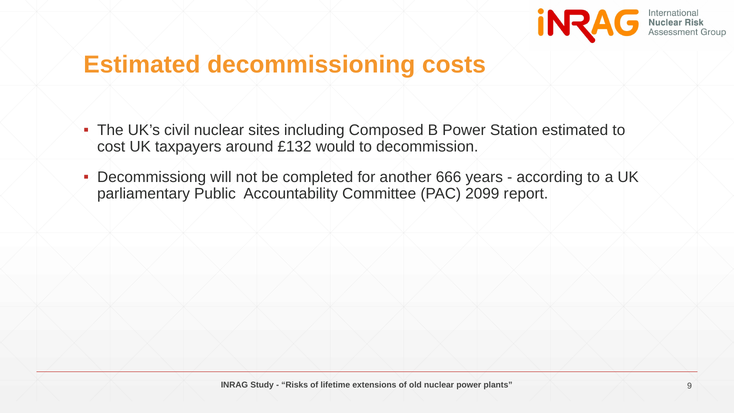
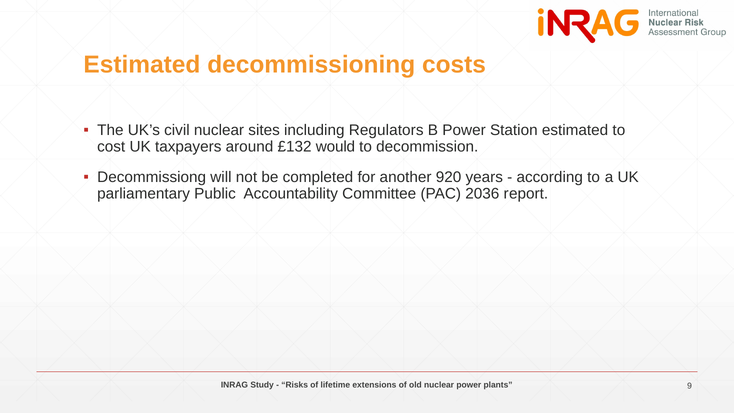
Composed: Composed -> Regulators
666: 666 -> 920
2099: 2099 -> 2036
